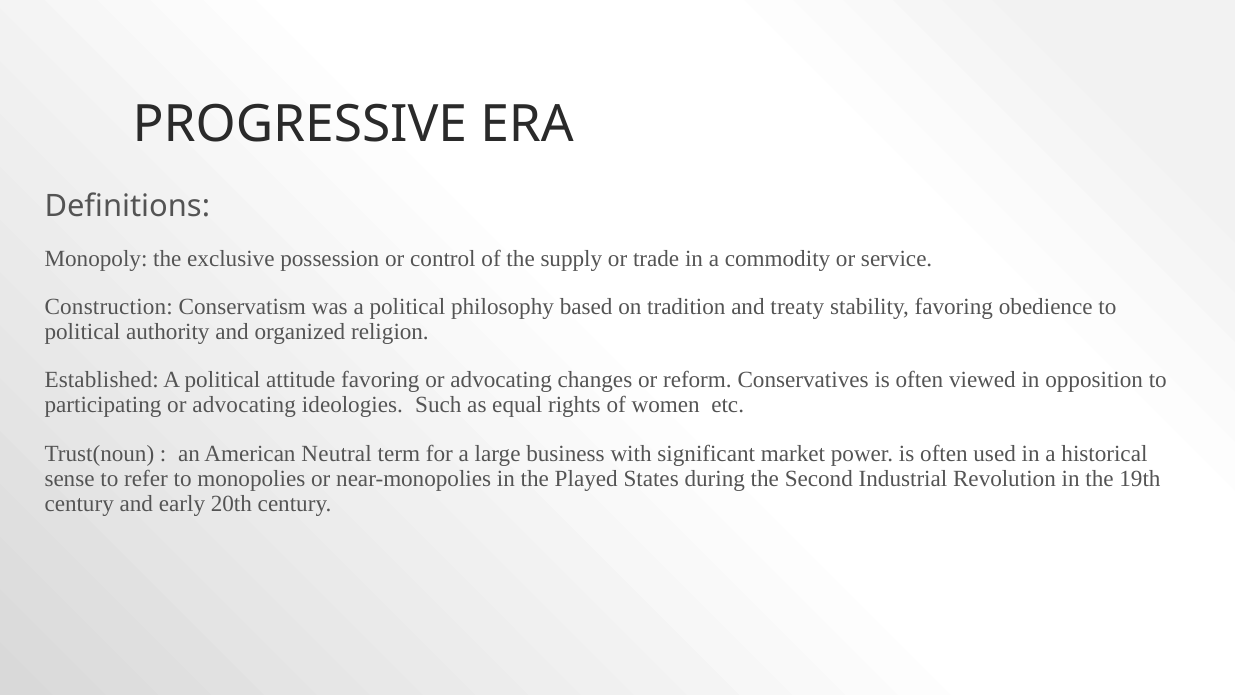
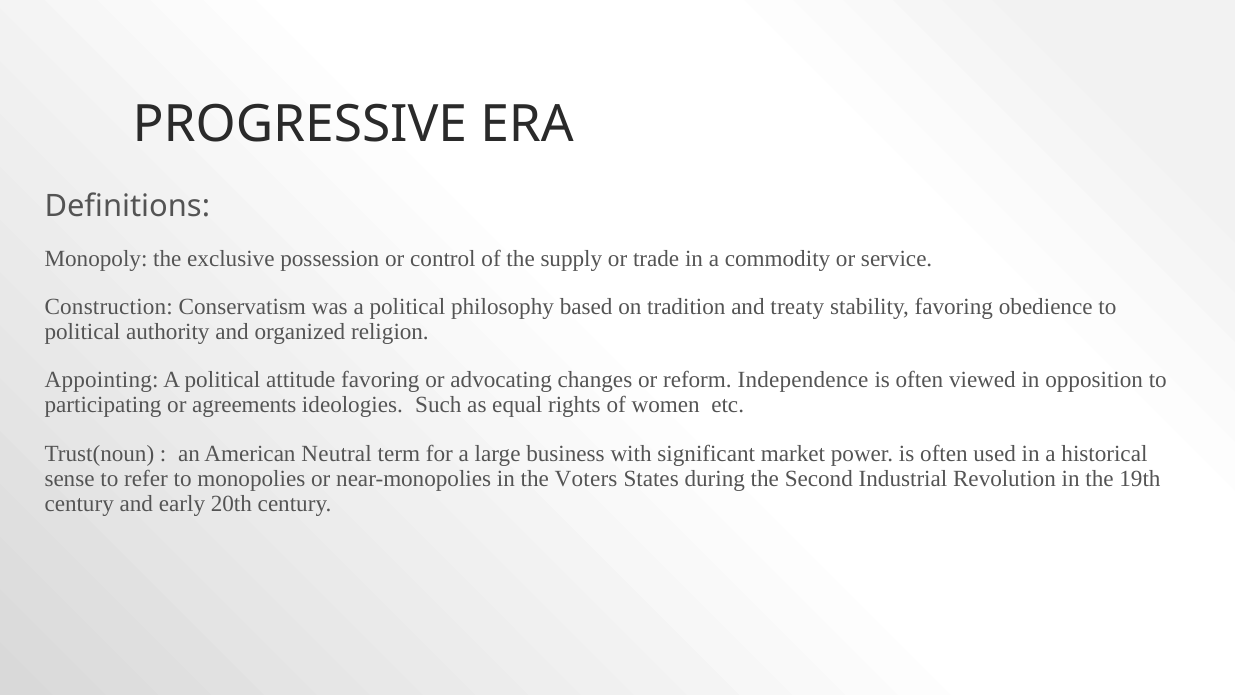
Established: Established -> Appointing
Conservatives: Conservatives -> Independence
advocating at (244, 405): advocating -> agreements
Played: Played -> Voters
